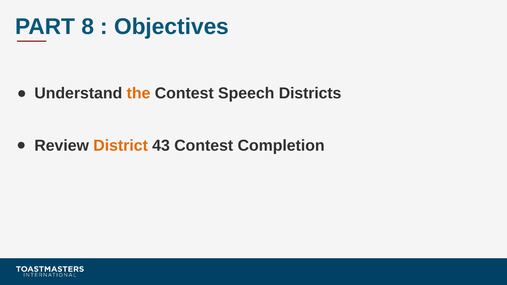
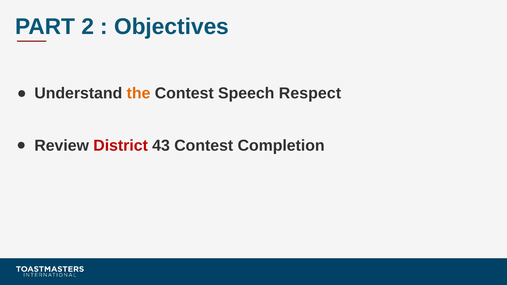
8: 8 -> 2
Districts: Districts -> Respect
District colour: orange -> red
